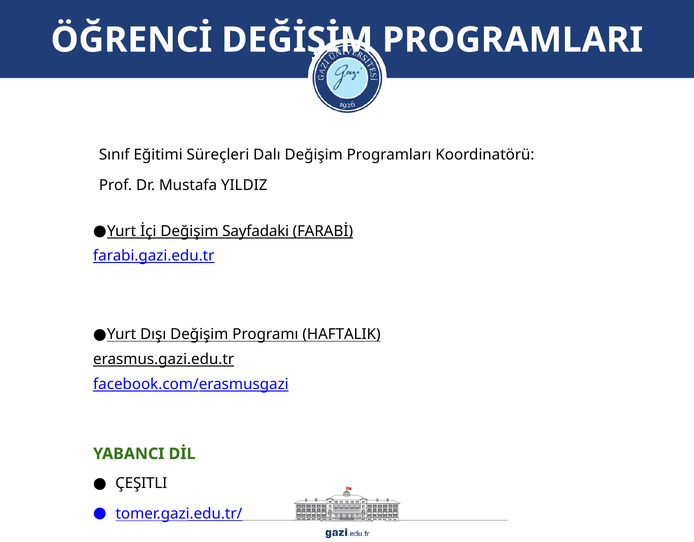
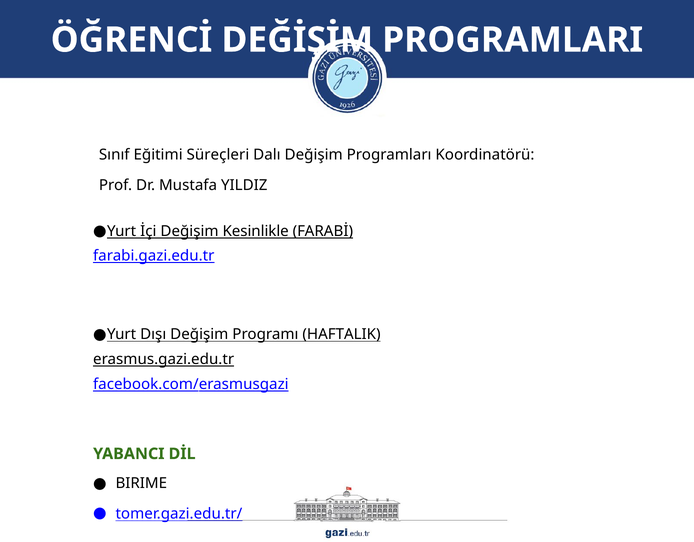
Sayfadaki: Sayfadaki -> Kesinlikle
ÇEŞITLI: ÇEŞITLI -> BIRIME
